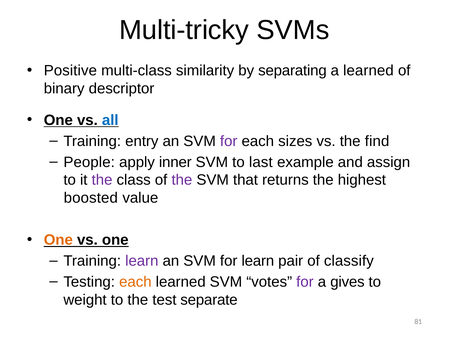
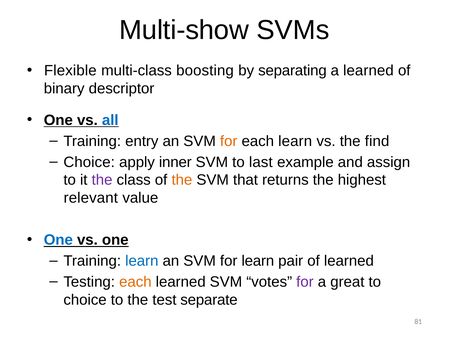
Multi-tricky: Multi-tricky -> Multi-show
Positive: Positive -> Flexible
similarity: similarity -> boosting
for at (229, 141) colour: purple -> orange
each sizes: sizes -> learn
People at (89, 162): People -> Choice
the at (182, 180) colour: purple -> orange
boosted: boosted -> relevant
One at (58, 240) colour: orange -> blue
learn at (142, 261) colour: purple -> blue
of classify: classify -> learned
gives: gives -> great
weight at (85, 300): weight -> choice
